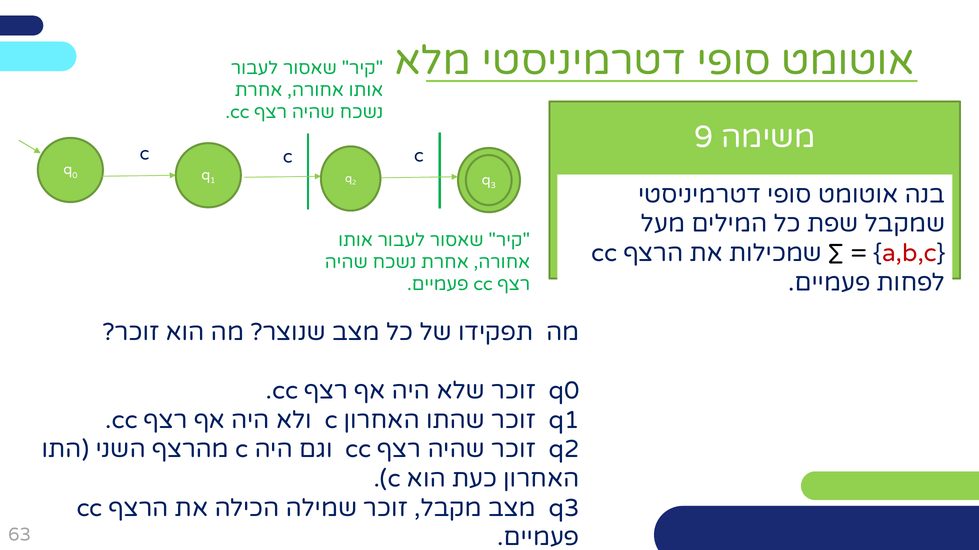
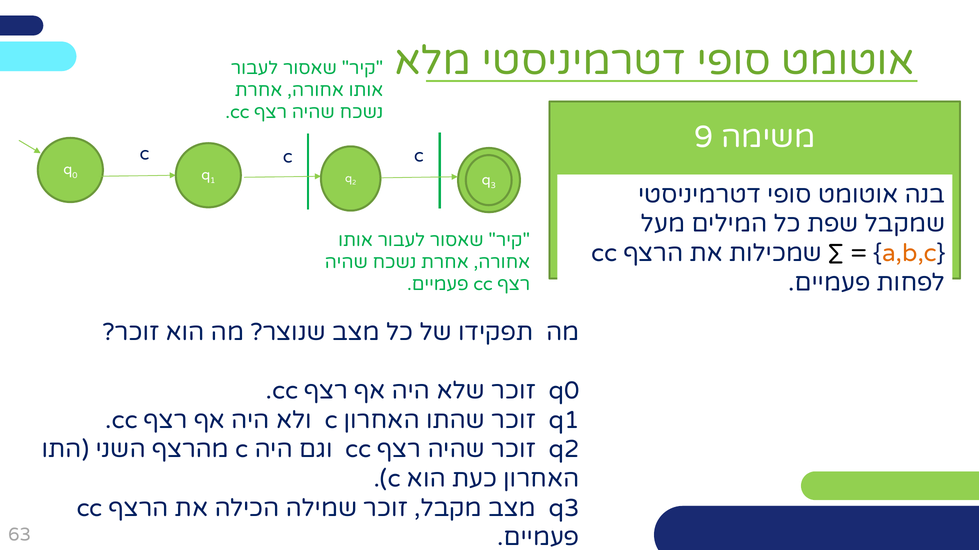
a,b,c colour: red -> orange
